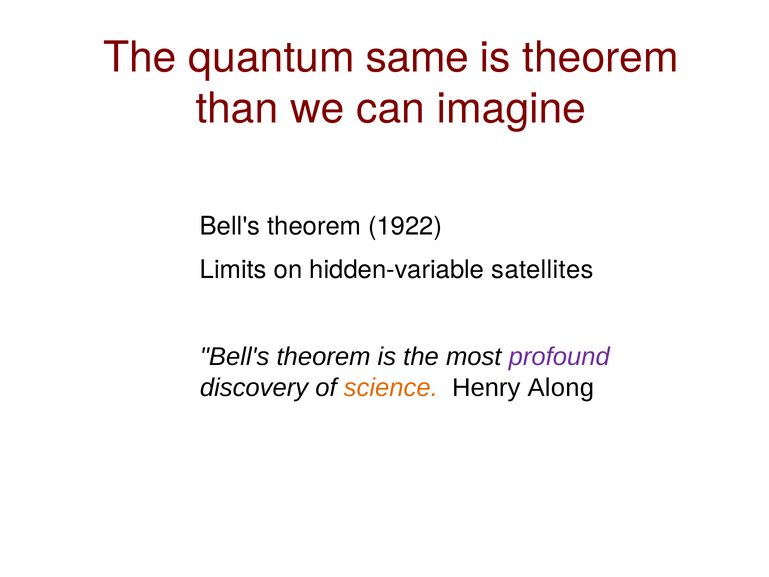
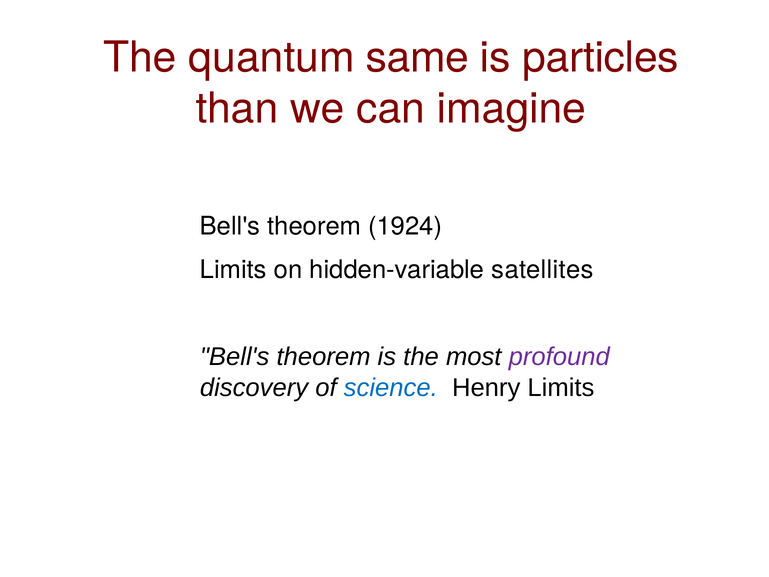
is theorem: theorem -> particles
1922: 1922 -> 1924
science colour: orange -> blue
Henry Along: Along -> Limits
